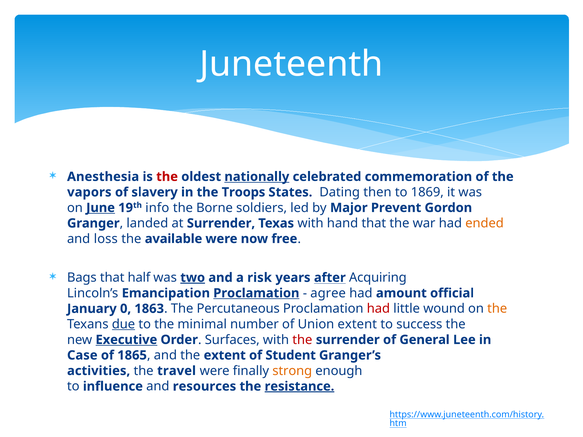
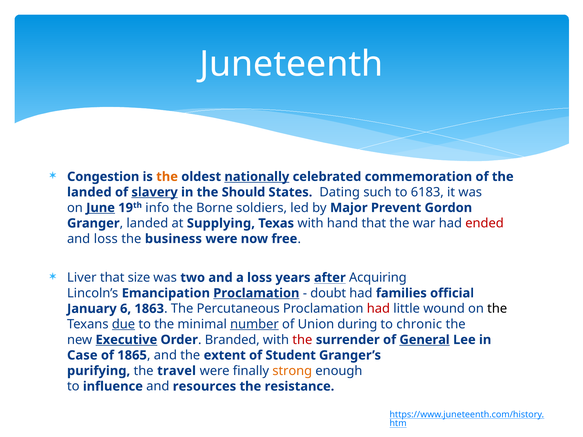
Anesthesia: Anesthesia -> Congestion
the at (167, 177) colour: red -> orange
vapors at (89, 192): vapors -> landed
slavery underline: none -> present
Troops: Troops -> Should
then: then -> such
1869: 1869 -> 6183
at Surrender: Surrender -> Supplying
ended colour: orange -> red
available: available -> business
Bags: Bags -> Liver
half: half -> size
two underline: present -> none
a risk: risk -> loss
agree: agree -> doubt
amount: amount -> families
0: 0 -> 6
the at (497, 309) colour: orange -> black
number underline: none -> present
Union extent: extent -> during
success: success -> chronic
Surfaces: Surfaces -> Branded
General underline: none -> present
activities: activities -> purifying
resistance underline: present -> none
